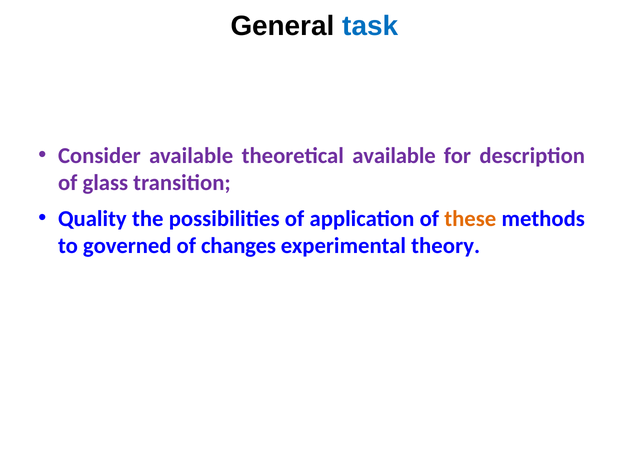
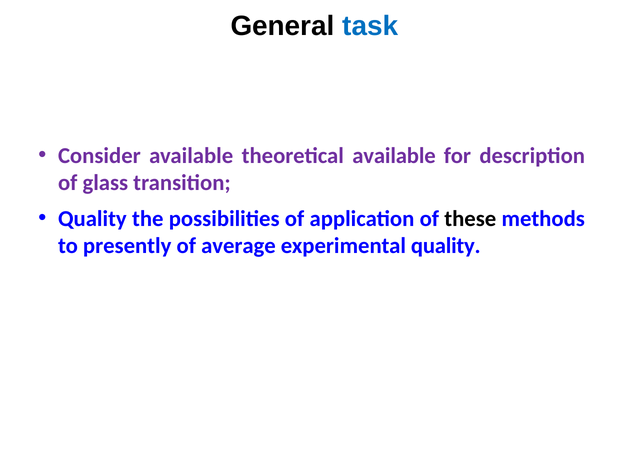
these colour: orange -> black
governed: governed -> presently
changes: changes -> average
experimental theory: theory -> quality
